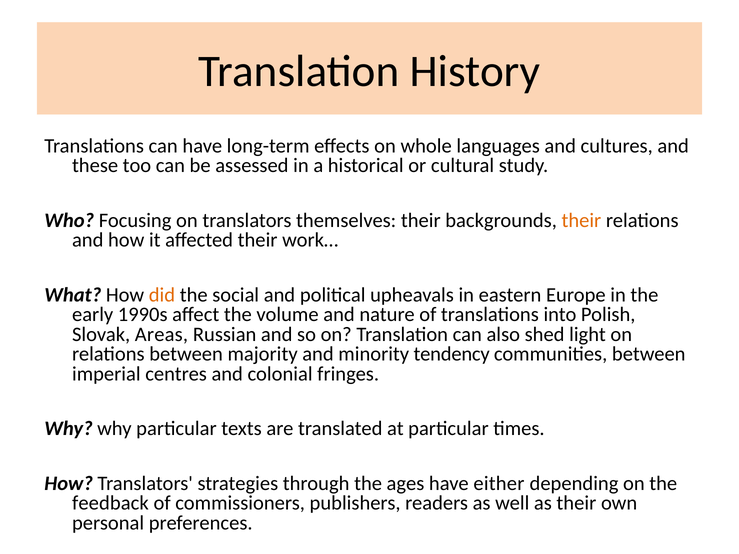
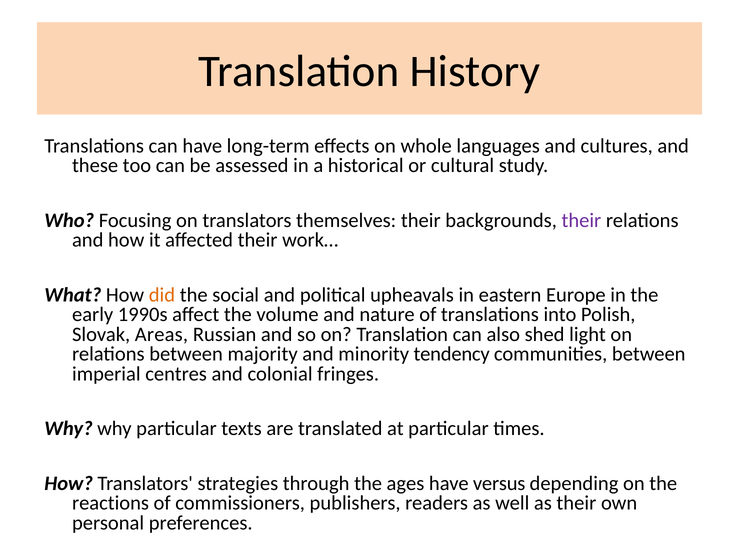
their at (581, 221) colour: orange -> purple
either: either -> versus
feedback: feedback -> reactions
